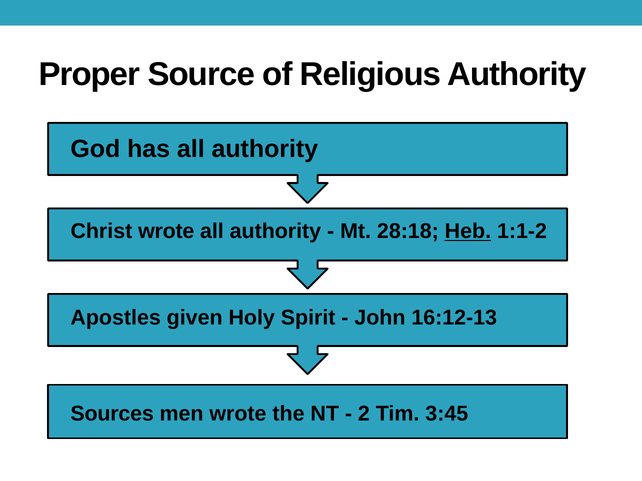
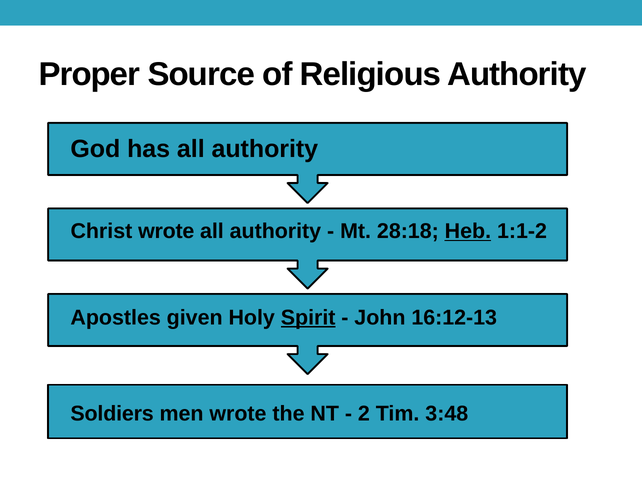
Spirit underline: none -> present
Sources: Sources -> Soldiers
3:45: 3:45 -> 3:48
